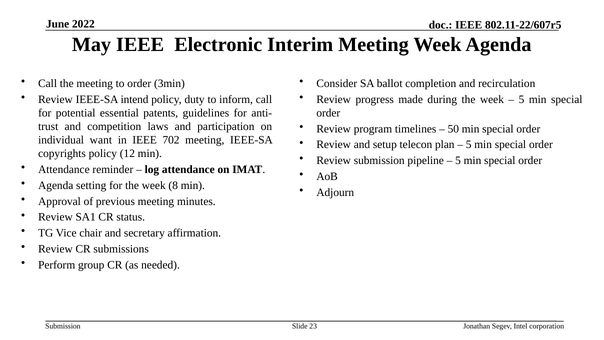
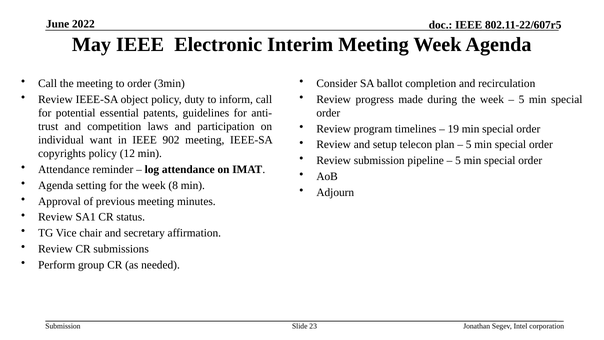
intend: intend -> object
50: 50 -> 19
702: 702 -> 902
